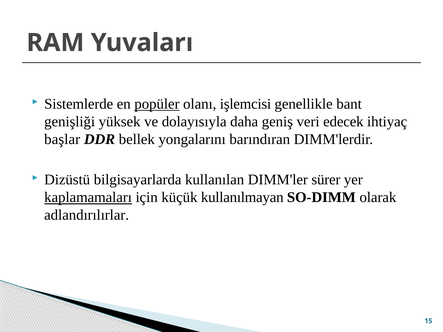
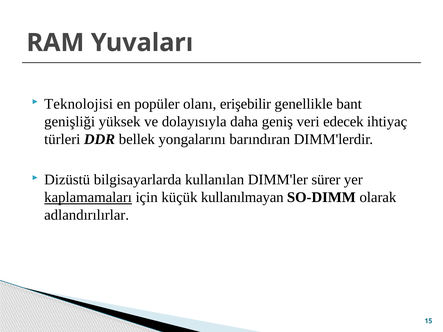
Sistemlerde: Sistemlerde -> Teknolojisi
popüler underline: present -> none
işlemcisi: işlemcisi -> erişebilir
başlar: başlar -> türleri
